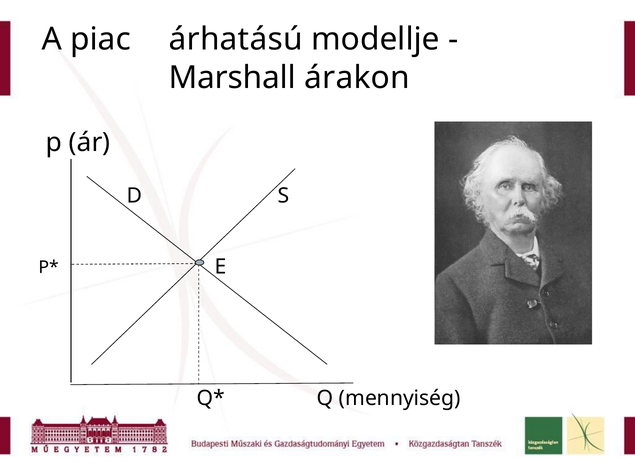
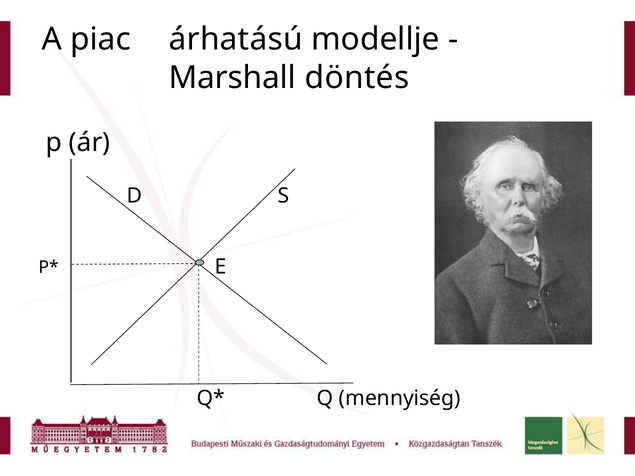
árakon: árakon -> döntés
